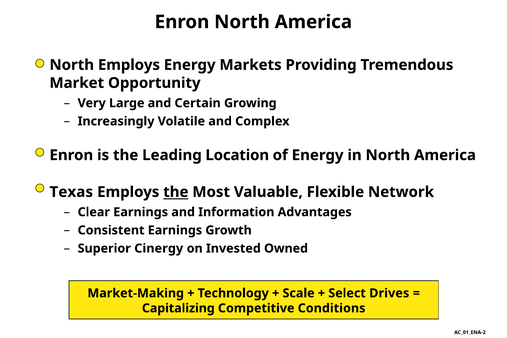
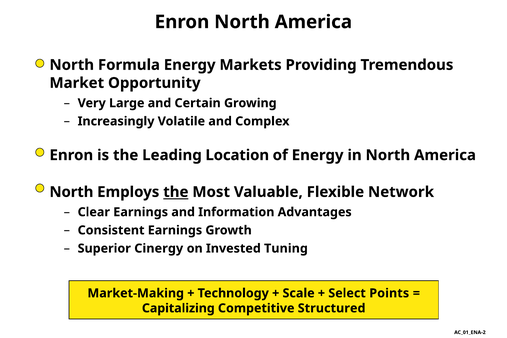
North Employs: Employs -> Formula
Texas at (71, 192): Texas -> North
Owned: Owned -> Tuning
Drives: Drives -> Points
Conditions: Conditions -> Structured
